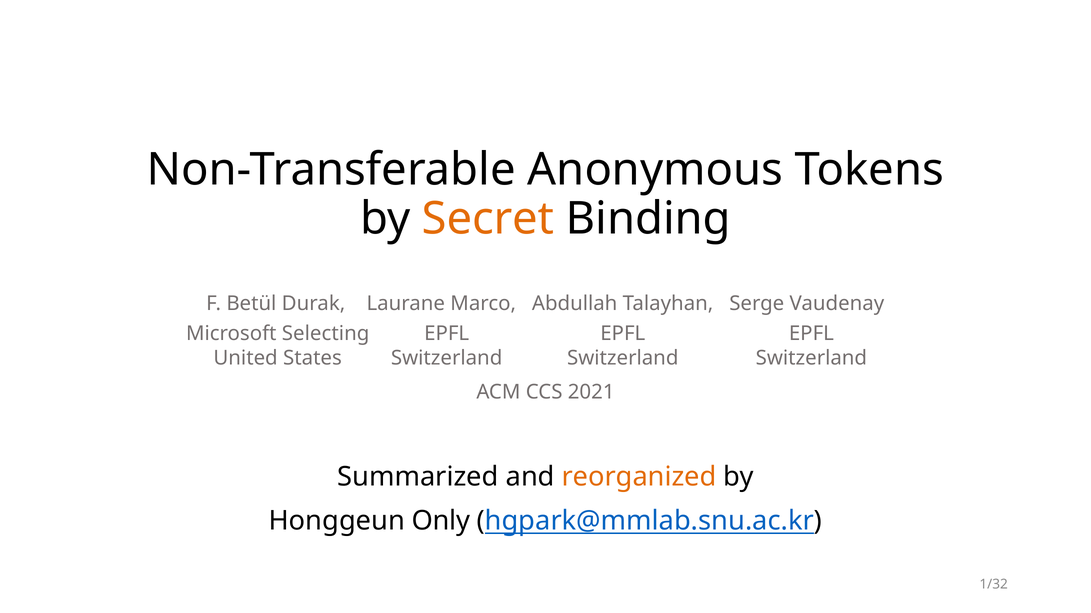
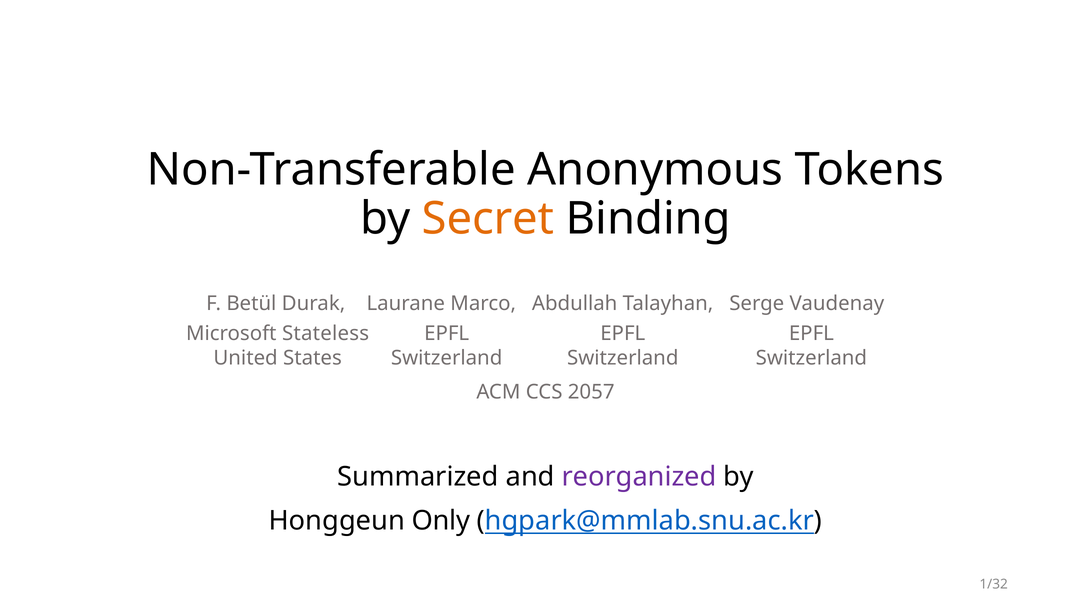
Selecting: Selecting -> Stateless
2021: 2021 -> 2057
reorganized colour: orange -> purple
